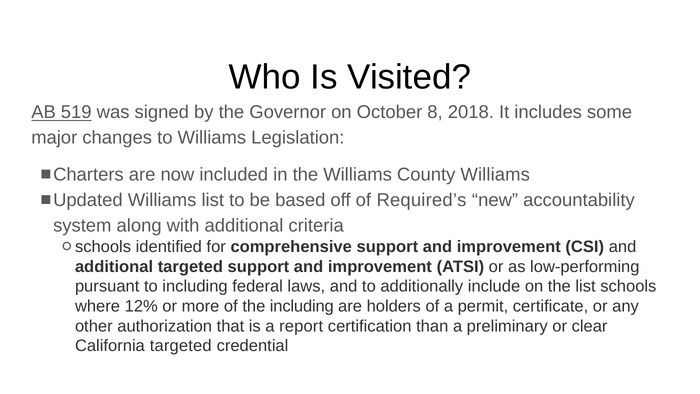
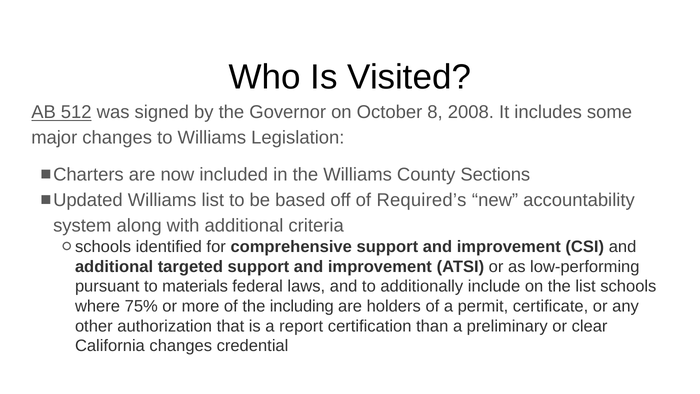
519: 519 -> 512
2018: 2018 -> 2008
County Williams: Williams -> Sections
to including: including -> materials
12%: 12% -> 75%
California targeted: targeted -> changes
